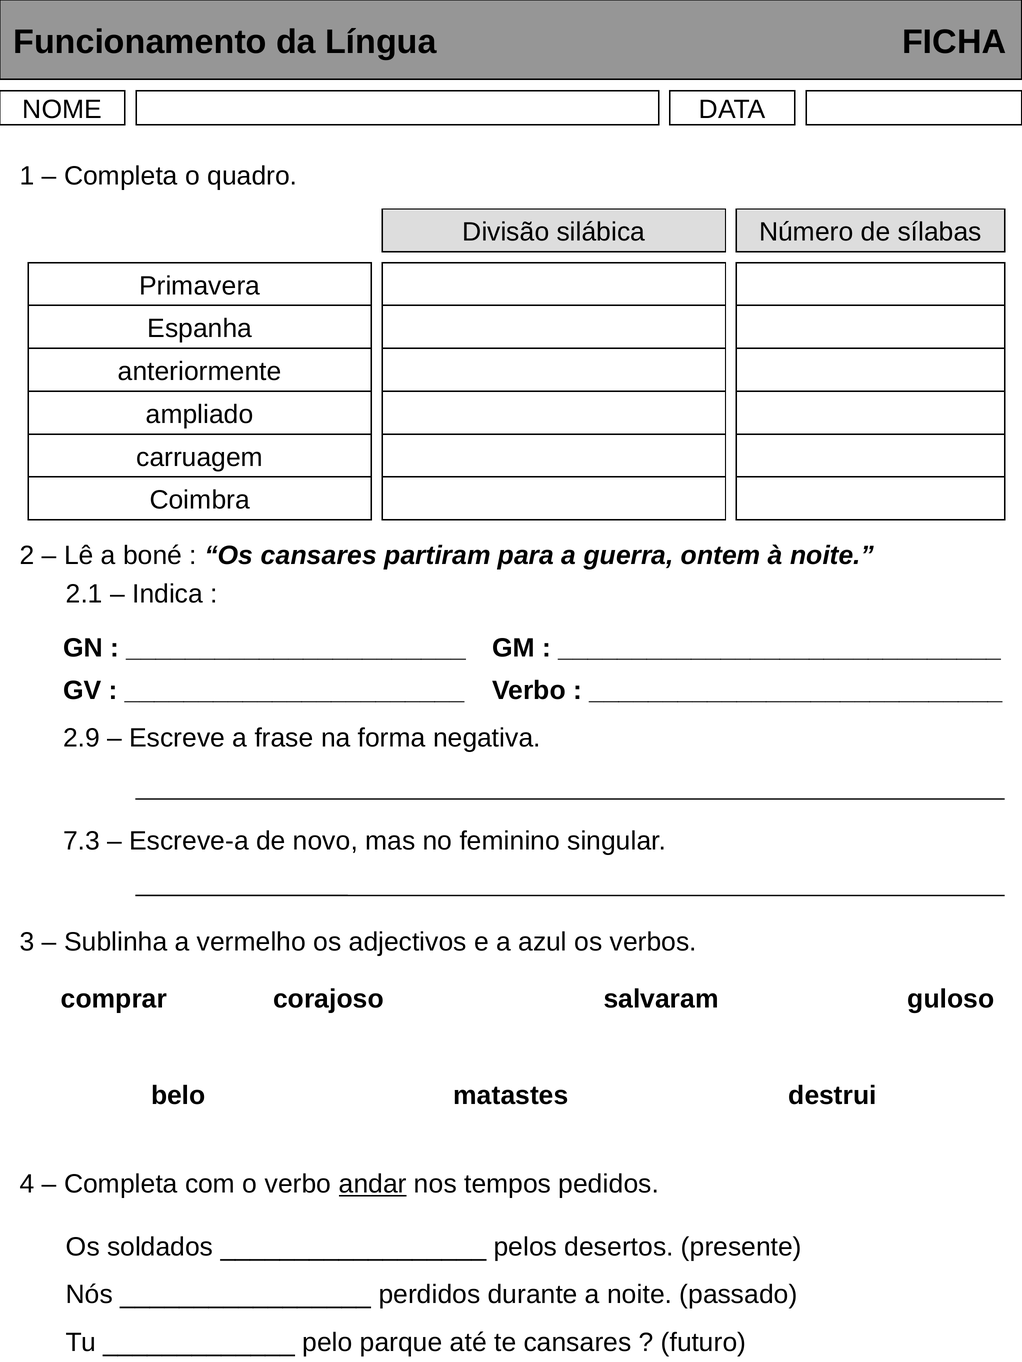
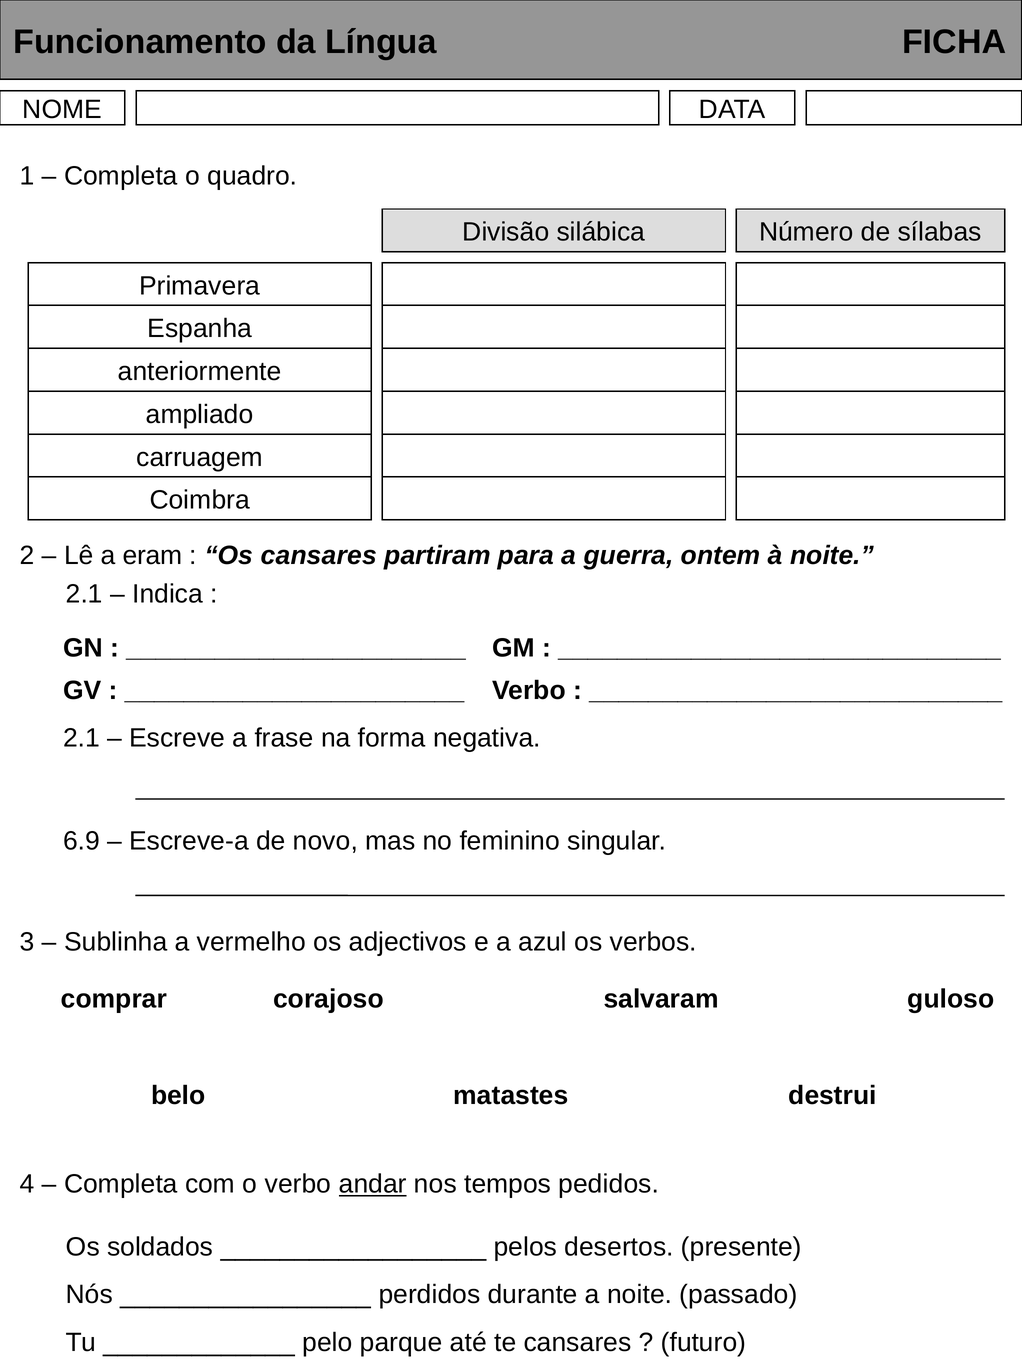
boné: boné -> eram
2.9 at (81, 738): 2.9 -> 2.1
7.3: 7.3 -> 6.9
